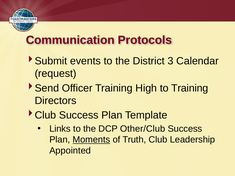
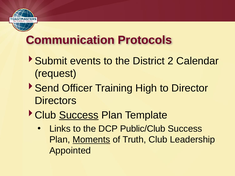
3: 3 -> 2
to Training: Training -> Director
Success at (79, 115) underline: none -> present
Other/Club: Other/Club -> Public/Club
